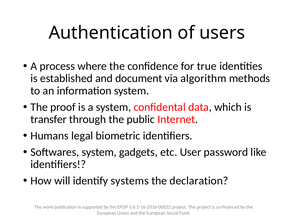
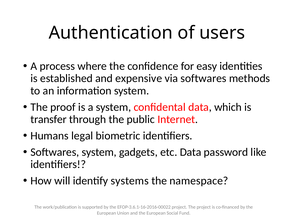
true: true -> easy
document: document -> expensive
via algorithm: algorithm -> softwares
etc User: User -> Data
declaration: declaration -> namespace
